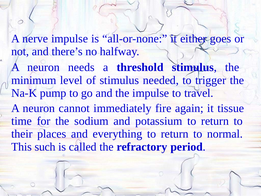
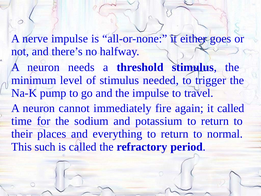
it tissue: tissue -> called
